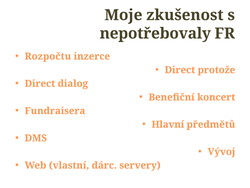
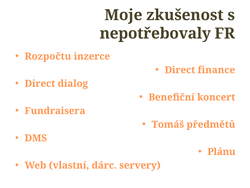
protože: protože -> finance
Hlavní: Hlavní -> Tomáš
Vývoj: Vývoj -> Plánu
